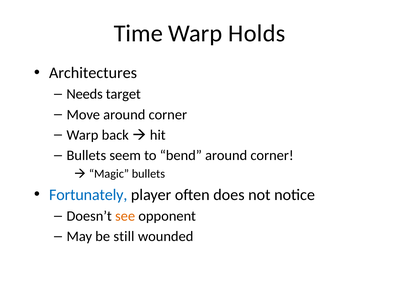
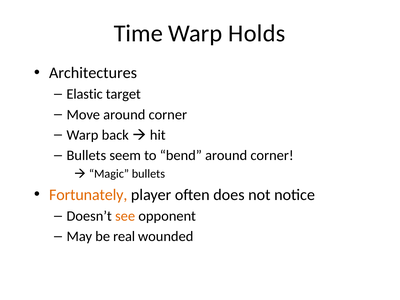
Needs: Needs -> Elastic
Fortunately colour: blue -> orange
still: still -> real
